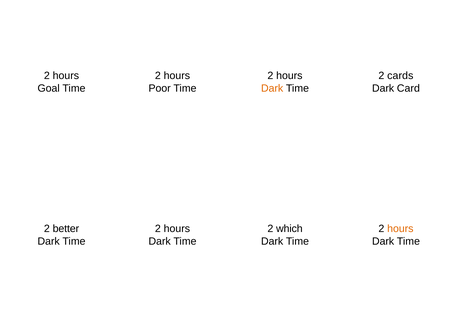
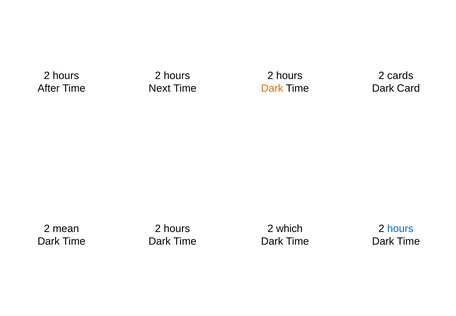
Goal: Goal -> After
Poor: Poor -> Next
better: better -> mean
hours at (400, 229) colour: orange -> blue
